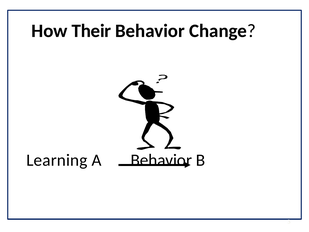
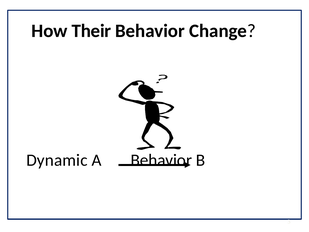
Learning: Learning -> Dynamic
